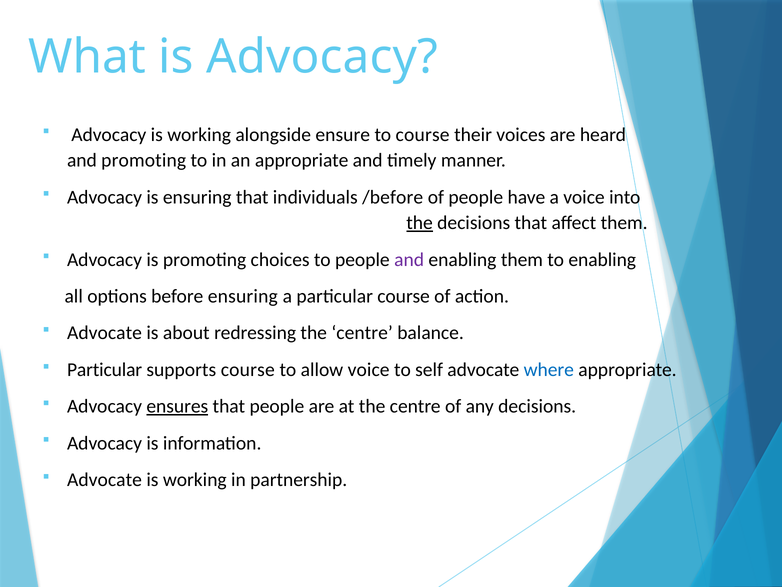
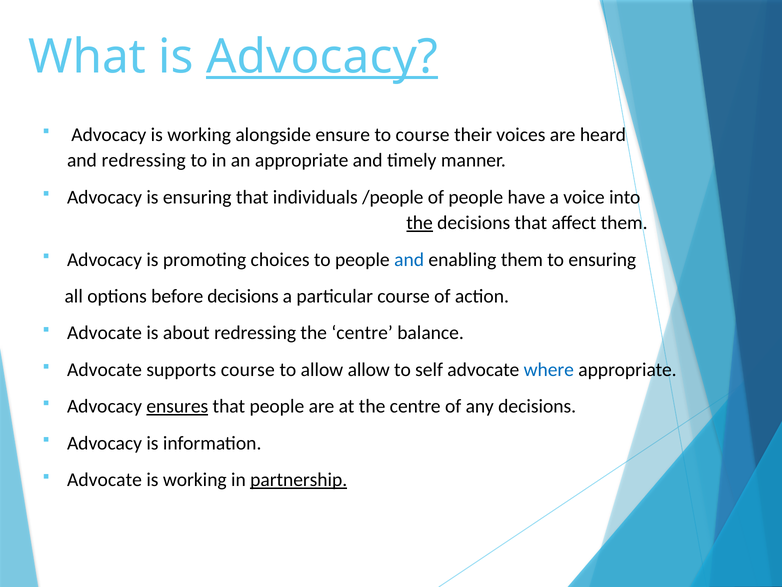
Advocacy at (322, 57) underline: none -> present
and promoting: promoting -> redressing
/before: /before -> /people
and at (409, 259) colour: purple -> blue
to enabling: enabling -> ensuring
before ensuring: ensuring -> decisions
Particular at (105, 369): Particular -> Advocate
allow voice: voice -> allow
partnership underline: none -> present
